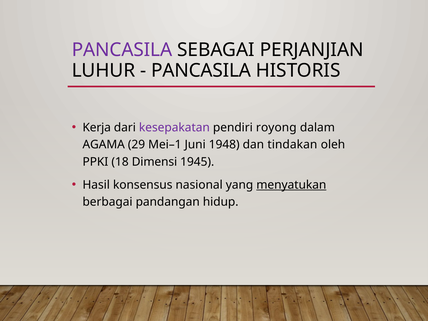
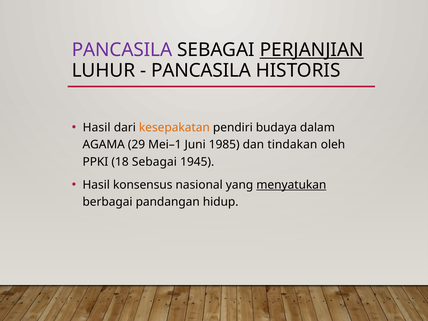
PERJANJIAN underline: none -> present
Kerja at (97, 128): Kerja -> Hasil
kesepakatan colour: purple -> orange
royong: royong -> budaya
1948: 1948 -> 1985
18 Dimensi: Dimensi -> Sebagai
